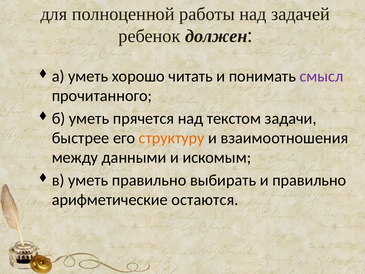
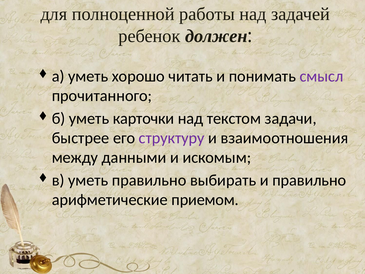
прячется: прячется -> карточки
структуру colour: orange -> purple
остаются: остаются -> приемом
